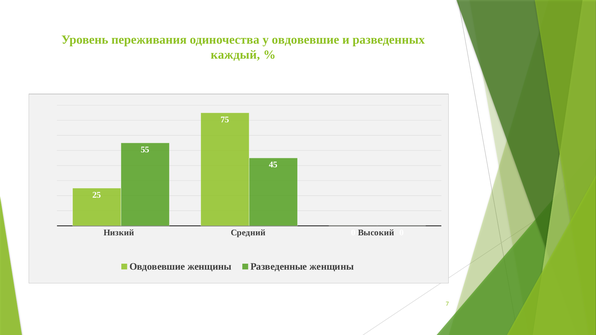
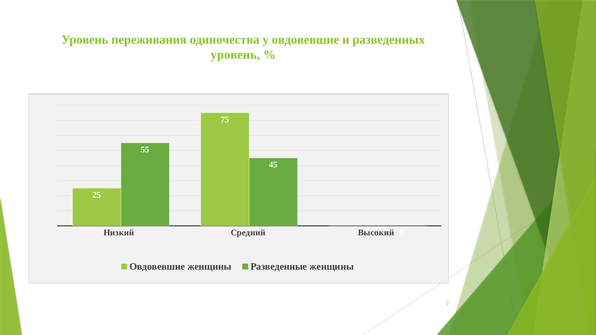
каждый at (235, 55): каждый -> уровень
